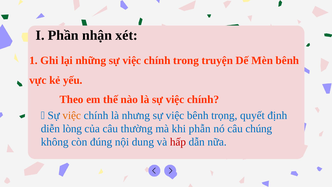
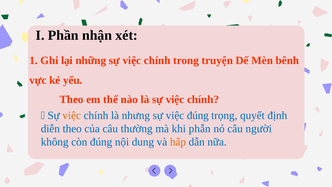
việc bênh: bênh -> đúng
diễn lòng: lòng -> theo
chúng: chúng -> người
hấp colour: red -> orange
